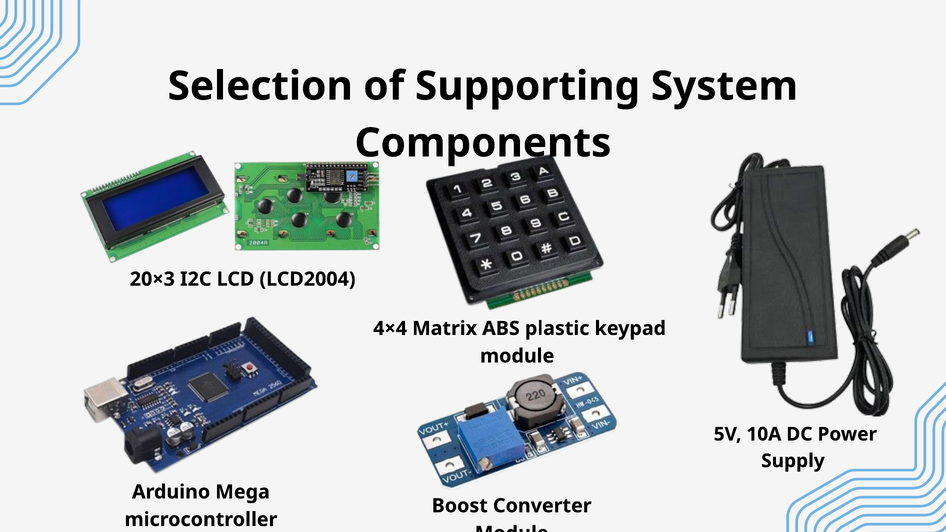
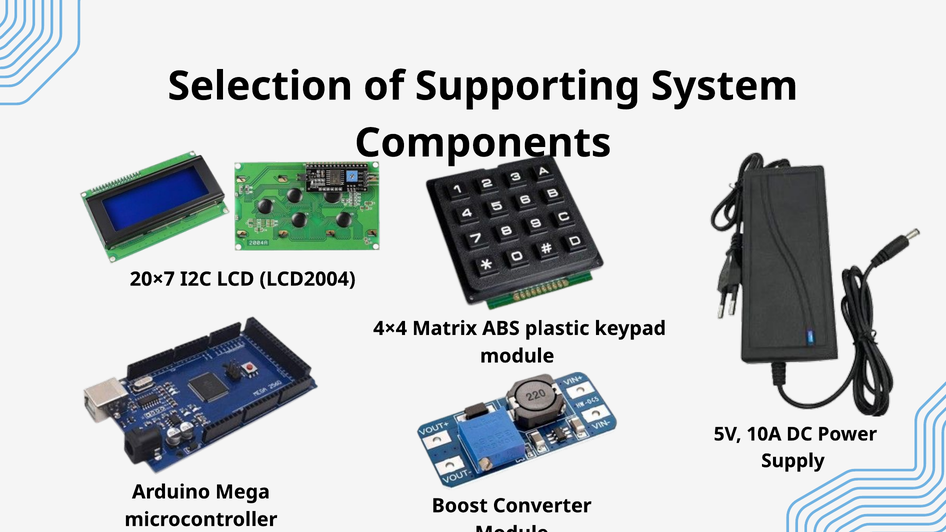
20×3: 20×3 -> 20×7
